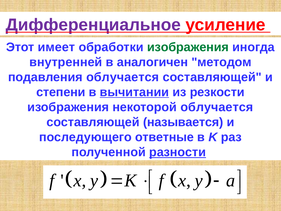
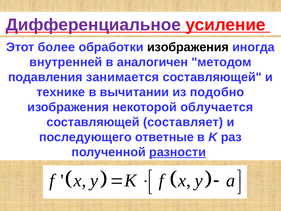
имеет: имеет -> более
изображения at (188, 47) colour: green -> black
подавления облучается: облучается -> занимается
степени: степени -> технике
вычитании underline: present -> none
резкости: резкости -> подобно
называется: называется -> составляет
